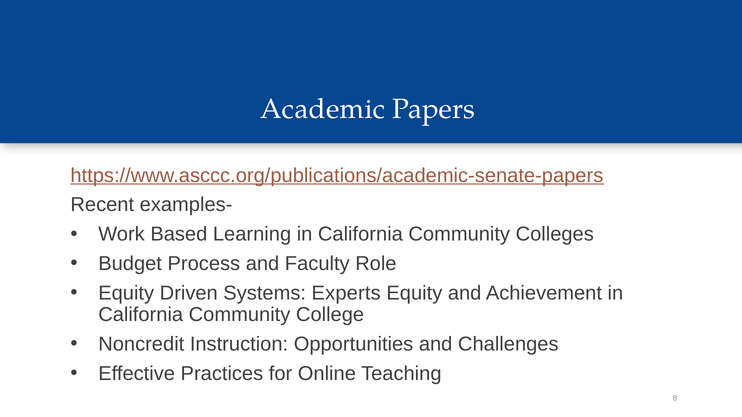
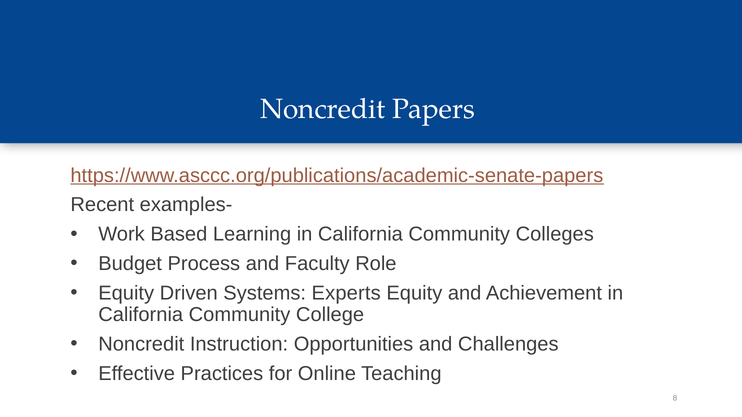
Academic at (323, 109): Academic -> Noncredit
